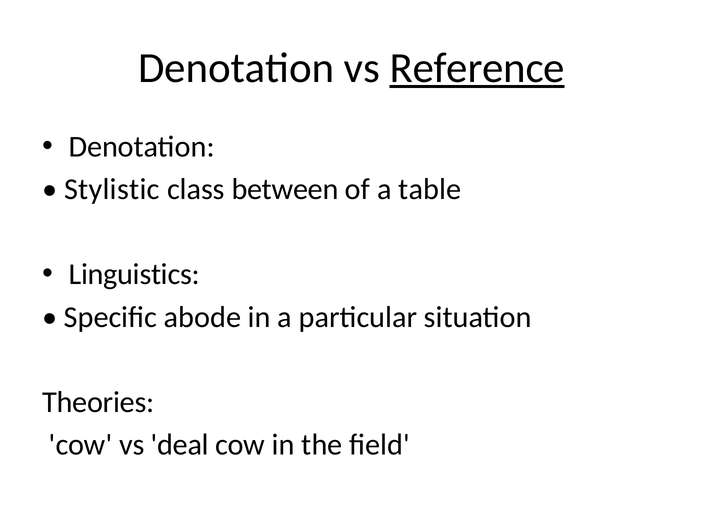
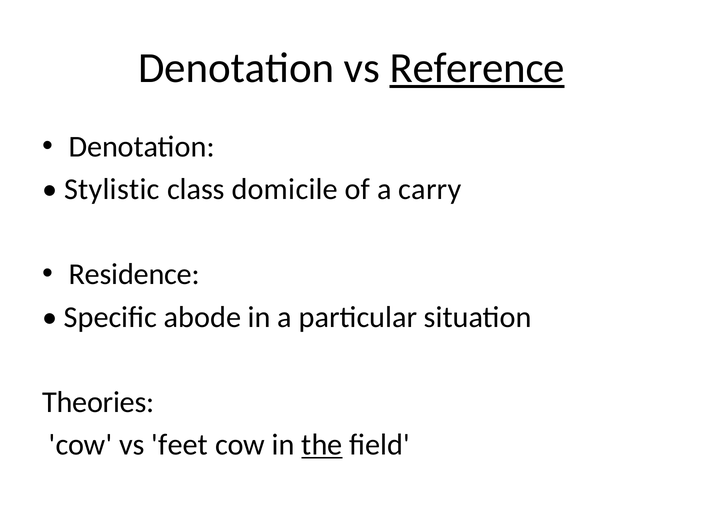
between: between -> domicile
table: table -> carry
Linguistics: Linguistics -> Residence
deal: deal -> feet
the underline: none -> present
